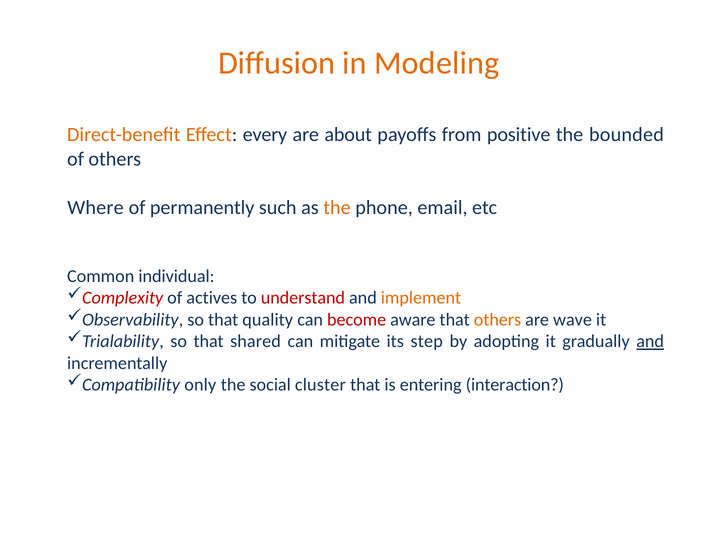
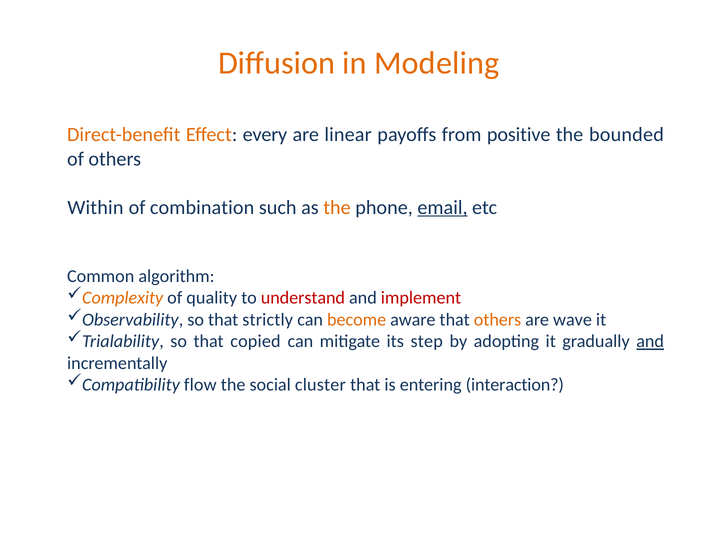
about: about -> linear
Where: Where -> Within
permanently: permanently -> combination
email underline: none -> present
individual: individual -> algorithm
Complexity colour: red -> orange
actives: actives -> quality
implement colour: orange -> red
quality: quality -> strictly
become colour: red -> orange
shared: shared -> copied
only: only -> flow
